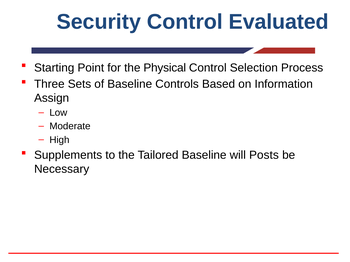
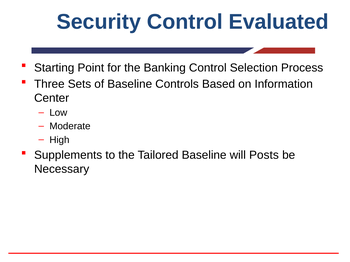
Physical: Physical -> Banking
Assign: Assign -> Center
